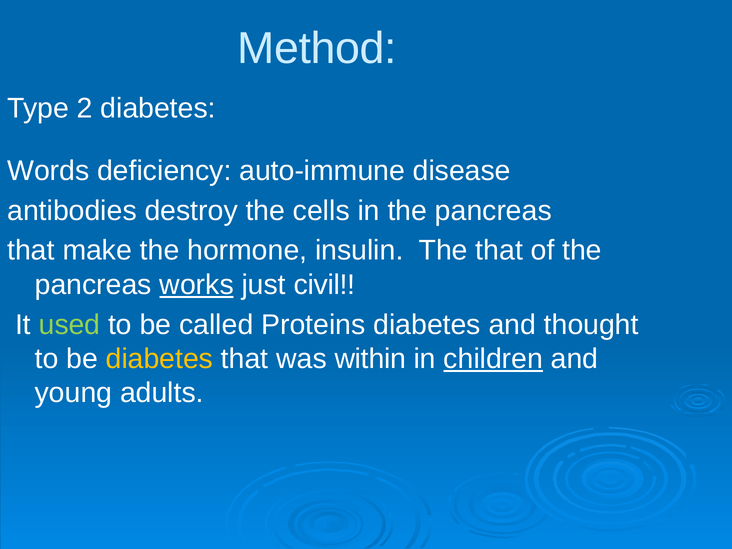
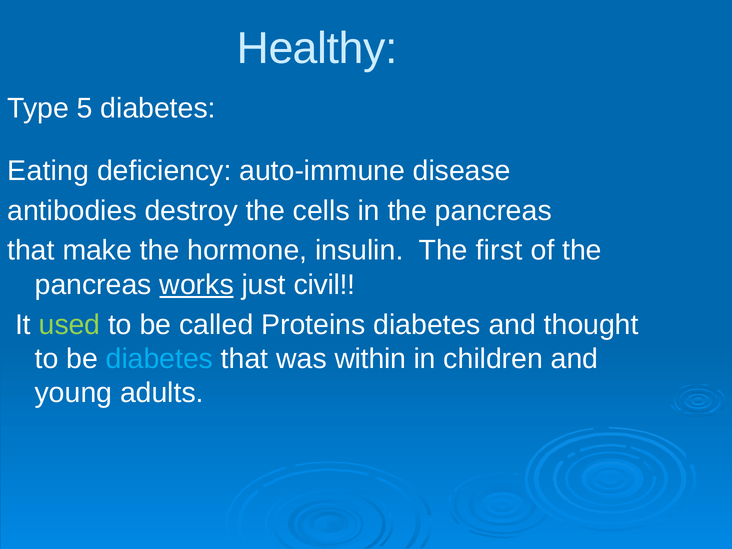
Method: Method -> Healthy
2: 2 -> 5
Words: Words -> Eating
The that: that -> first
diabetes at (159, 359) colour: yellow -> light blue
children underline: present -> none
